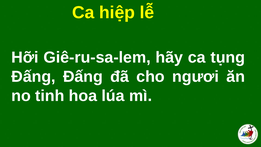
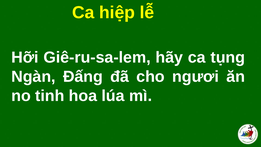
Đấng at (33, 76): Đấng -> Ngàn
